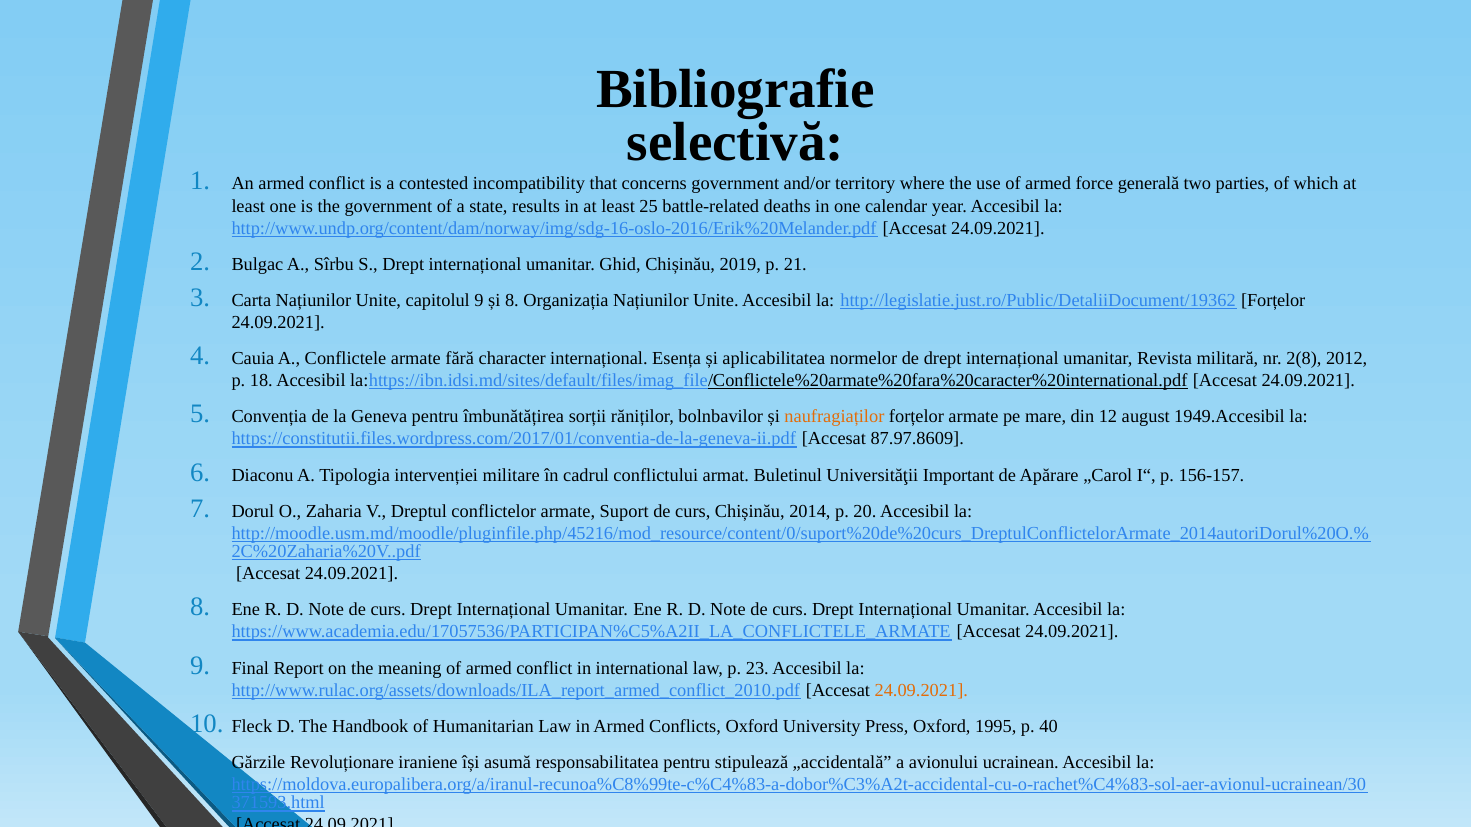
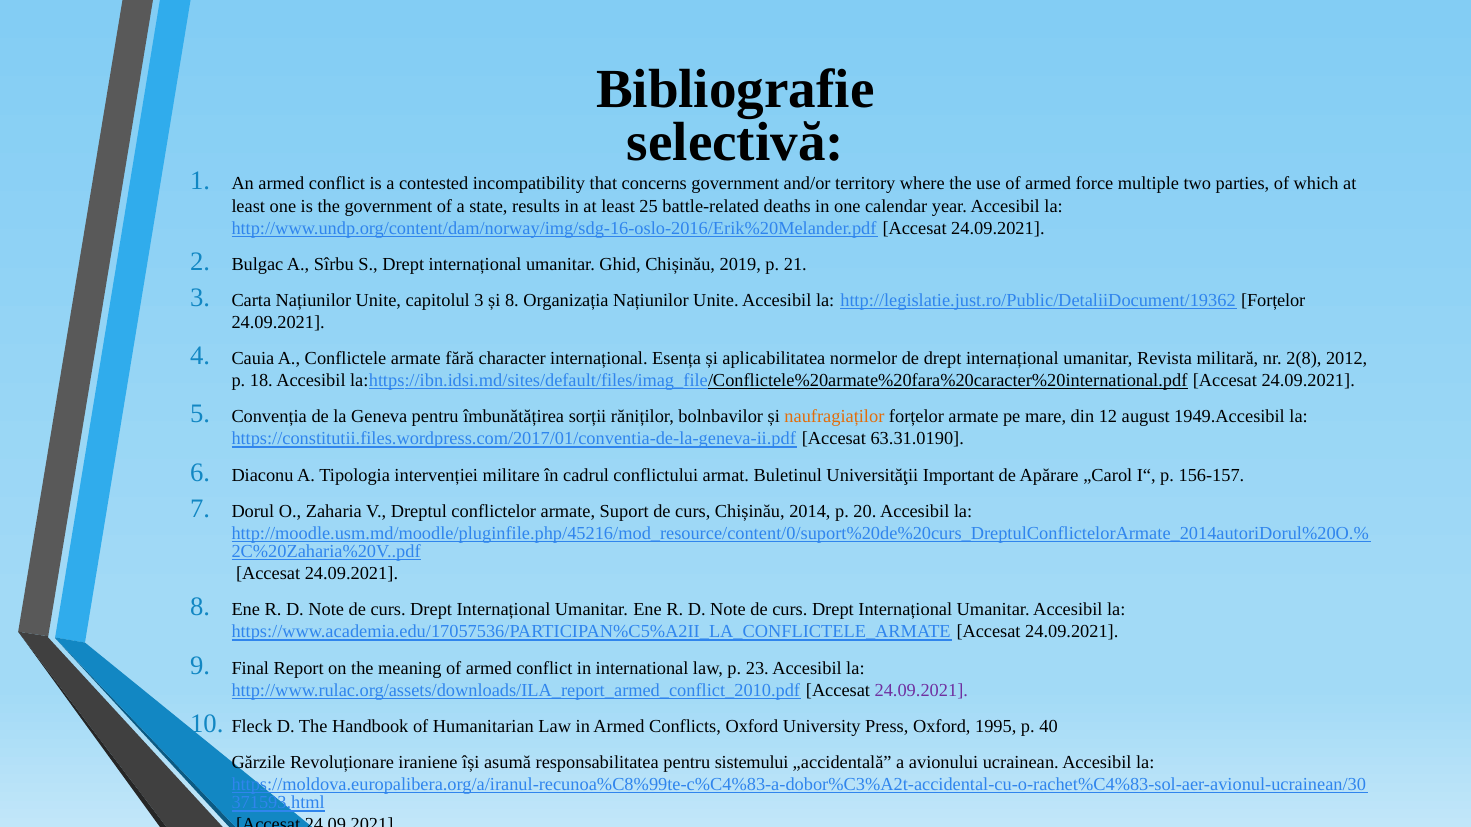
generală: generală -> multiple
capitolul 9: 9 -> 3
87.97.8609: 87.97.8609 -> 63.31.0190
24.09.2021 at (921, 690) colour: orange -> purple
stipulează: stipulează -> sistemului
